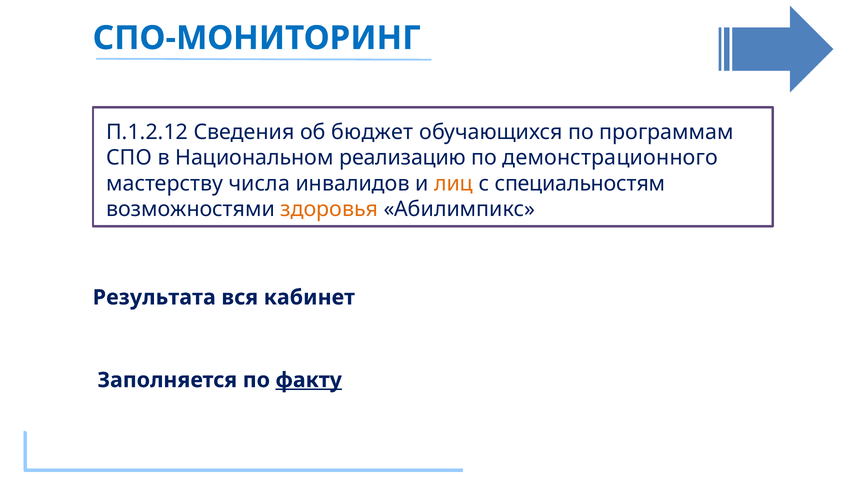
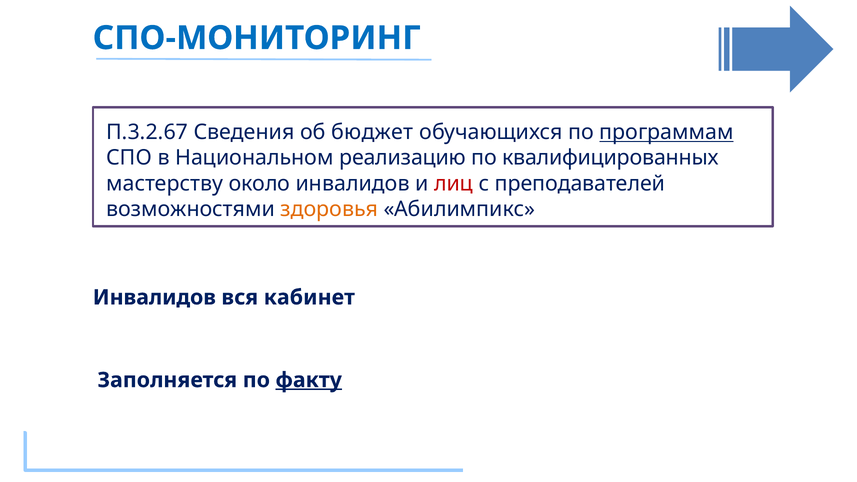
П.1.2.12: П.1.2.12 -> П.3.2.67
программам underline: none -> present
демонстрационного: демонстрационного -> квалифицированных
числа: числа -> около
лиц colour: orange -> red
специальностям: специальностям -> преподавателей
Результата at (154, 297): Результата -> Инвалидов
